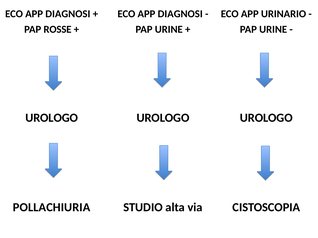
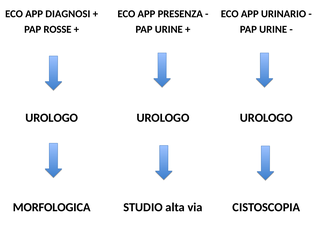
DIAGNOSI at (180, 14): DIAGNOSI -> PRESENZA
POLLACHIURIA: POLLACHIURIA -> MORFOLOGICA
